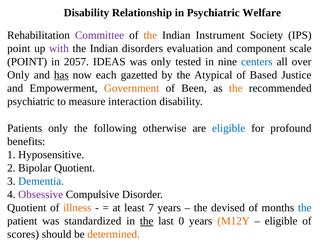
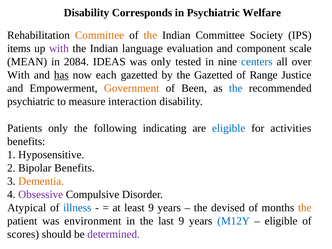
Relationship: Relationship -> Corresponds
Committee at (100, 35) colour: purple -> orange
Indian Instrument: Instrument -> Committee
point at (19, 48): point -> items
disorders: disorders -> language
POINT at (27, 62): POINT -> MEAN
2057: 2057 -> 2084
Only at (18, 75): Only -> With
the Atypical: Atypical -> Gazetted
Based: Based -> Range
the at (236, 88) colour: orange -> blue
otherwise: otherwise -> indicating
profound: profound -> activities
Bipolar Quotient: Quotient -> Benefits
Dementia colour: blue -> orange
Quotient at (27, 208): Quotient -> Atypical
illness colour: orange -> blue
least 7: 7 -> 9
the at (305, 208) colour: blue -> orange
standardized: standardized -> environment
the at (147, 221) underline: present -> none
last 0: 0 -> 9
M12Y colour: orange -> blue
determined colour: orange -> purple
